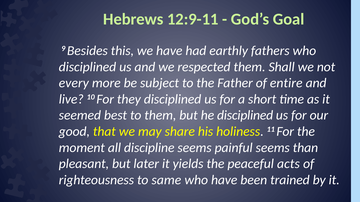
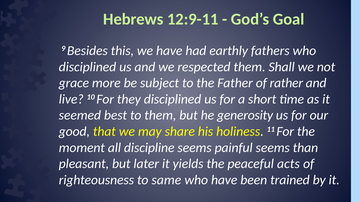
every: every -> grace
entire: entire -> rather
he disciplined: disciplined -> generosity
